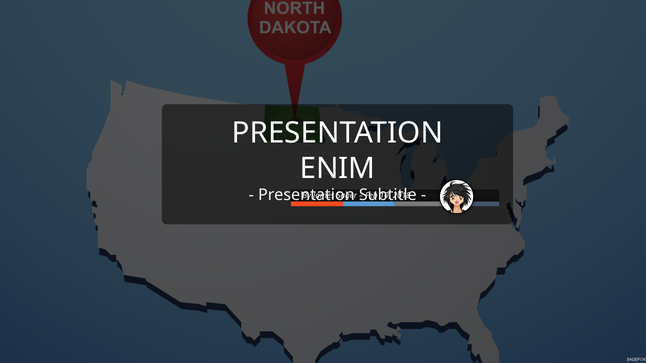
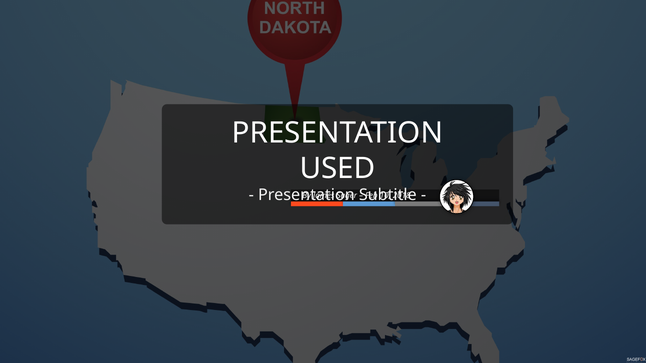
ENIM: ENIM -> USED
